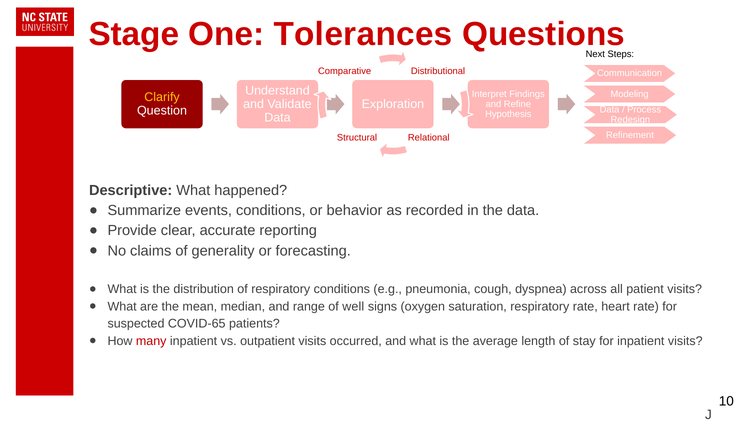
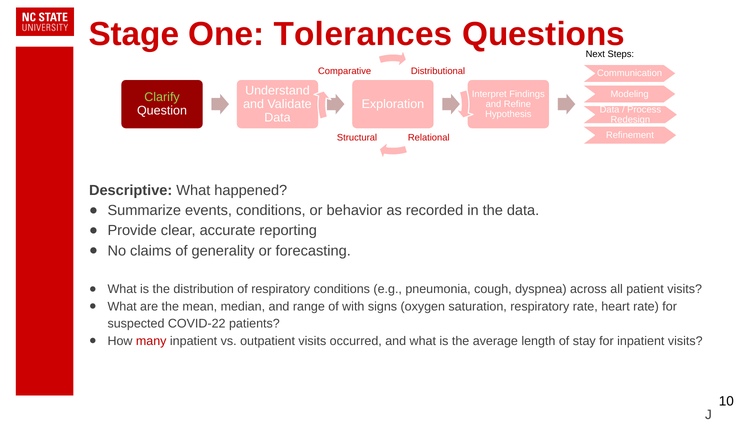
Clarify colour: yellow -> light green
well: well -> with
COVID-65: COVID-65 -> COVID-22
